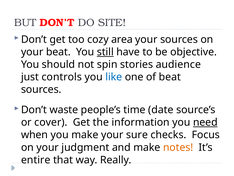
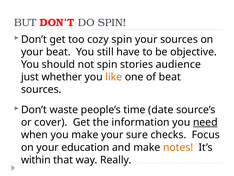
DO SITE: SITE -> SPIN
cozy area: area -> spin
still underline: present -> none
controls: controls -> whether
like colour: blue -> orange
judgment: judgment -> education
entire: entire -> within
